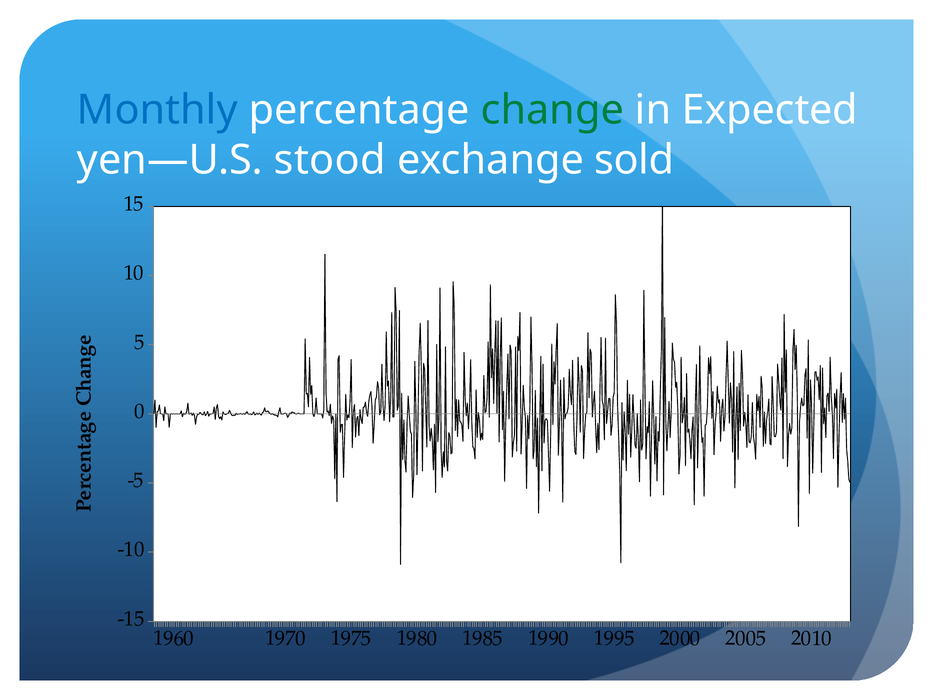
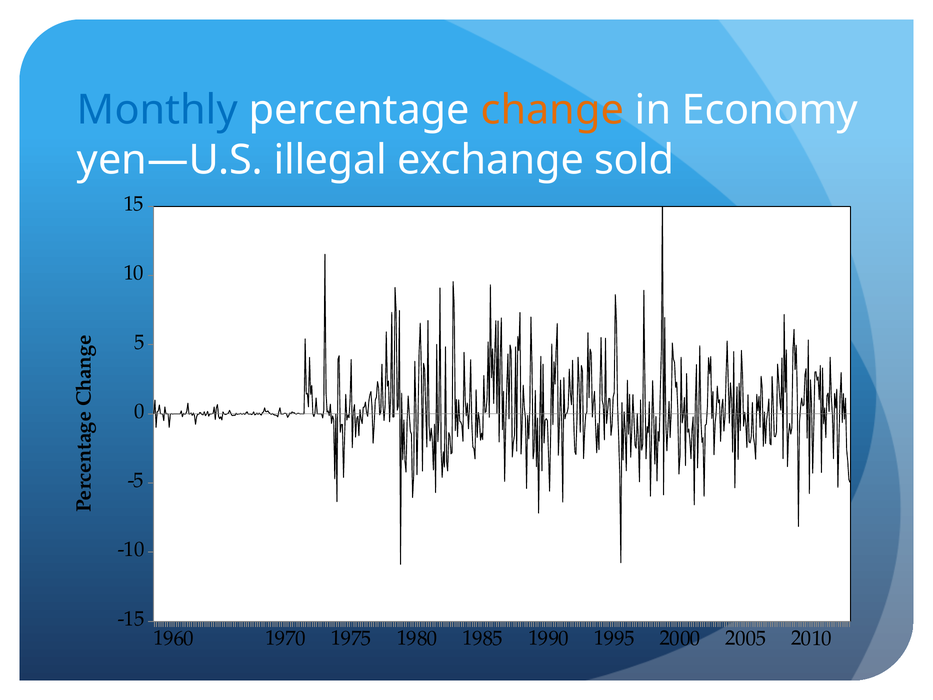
change colour: green -> orange
Expected: Expected -> Economy
stood: stood -> illegal
